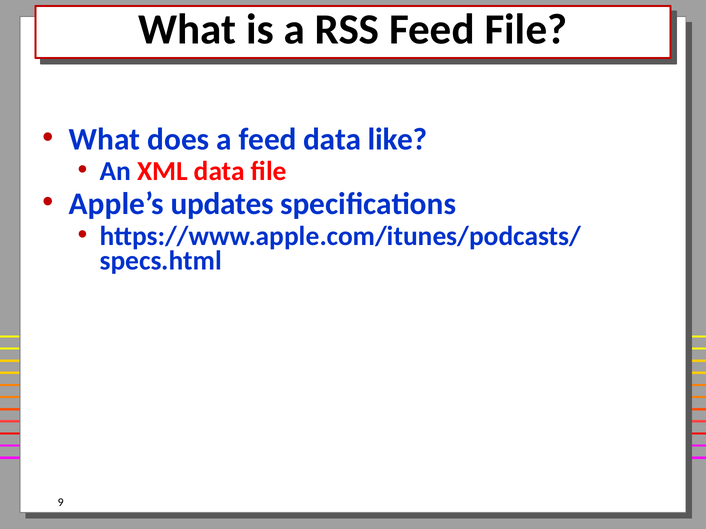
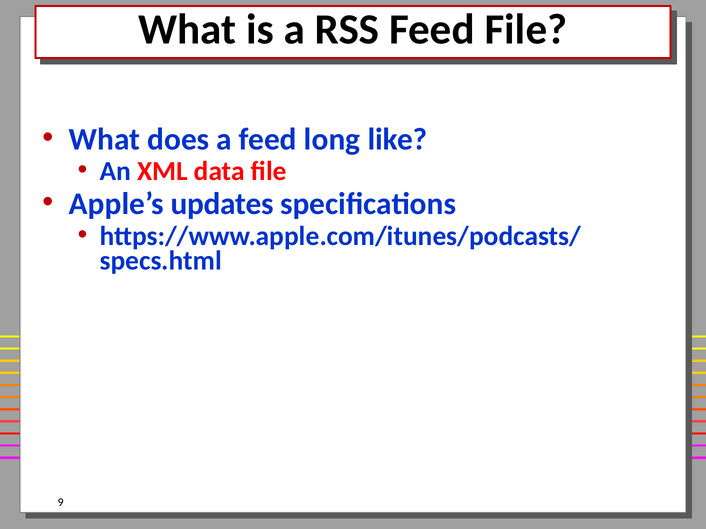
feed data: data -> long
